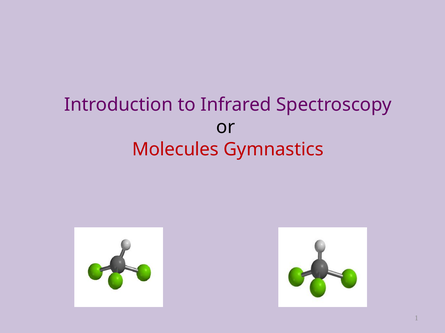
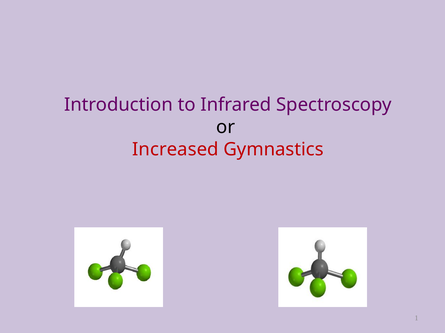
Molecules: Molecules -> Increased
